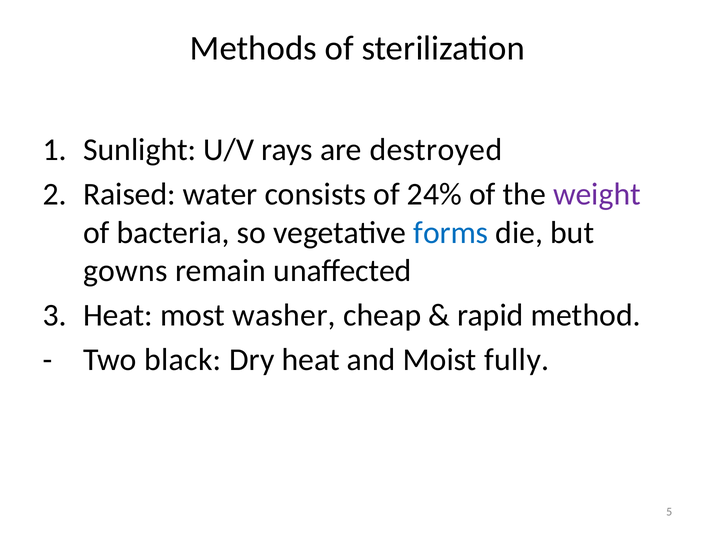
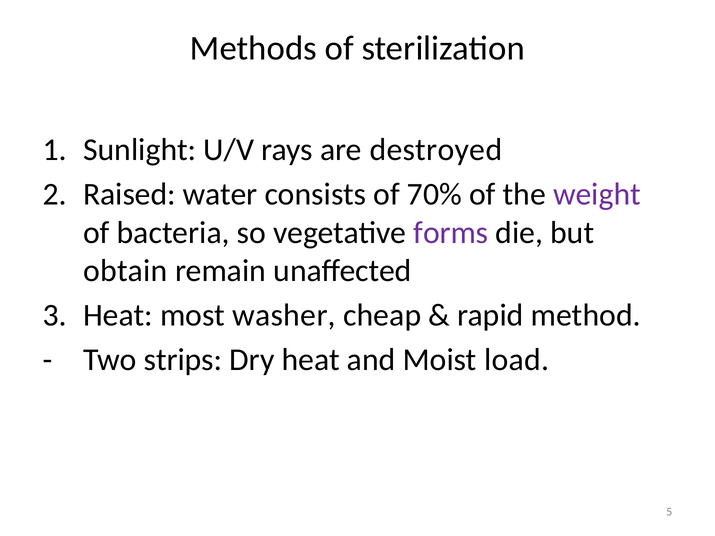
24%: 24% -> 70%
forms colour: blue -> purple
gowns: gowns -> obtain
black: black -> strips
fully: fully -> load
